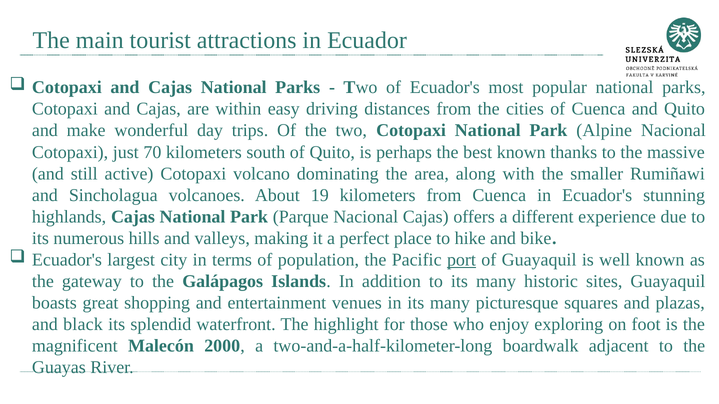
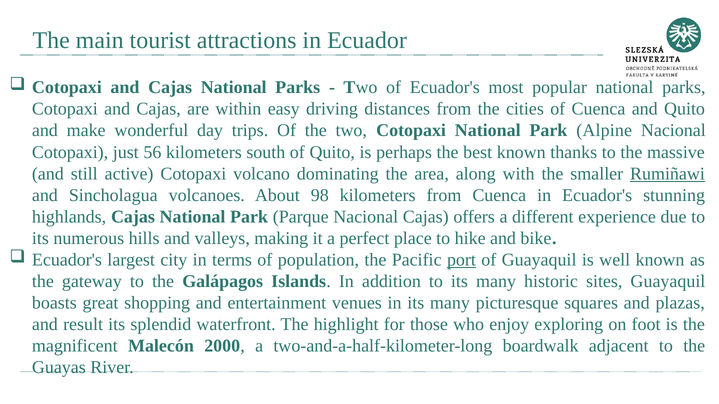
70: 70 -> 56
Rumiñawi underline: none -> present
19: 19 -> 98
black: black -> result
